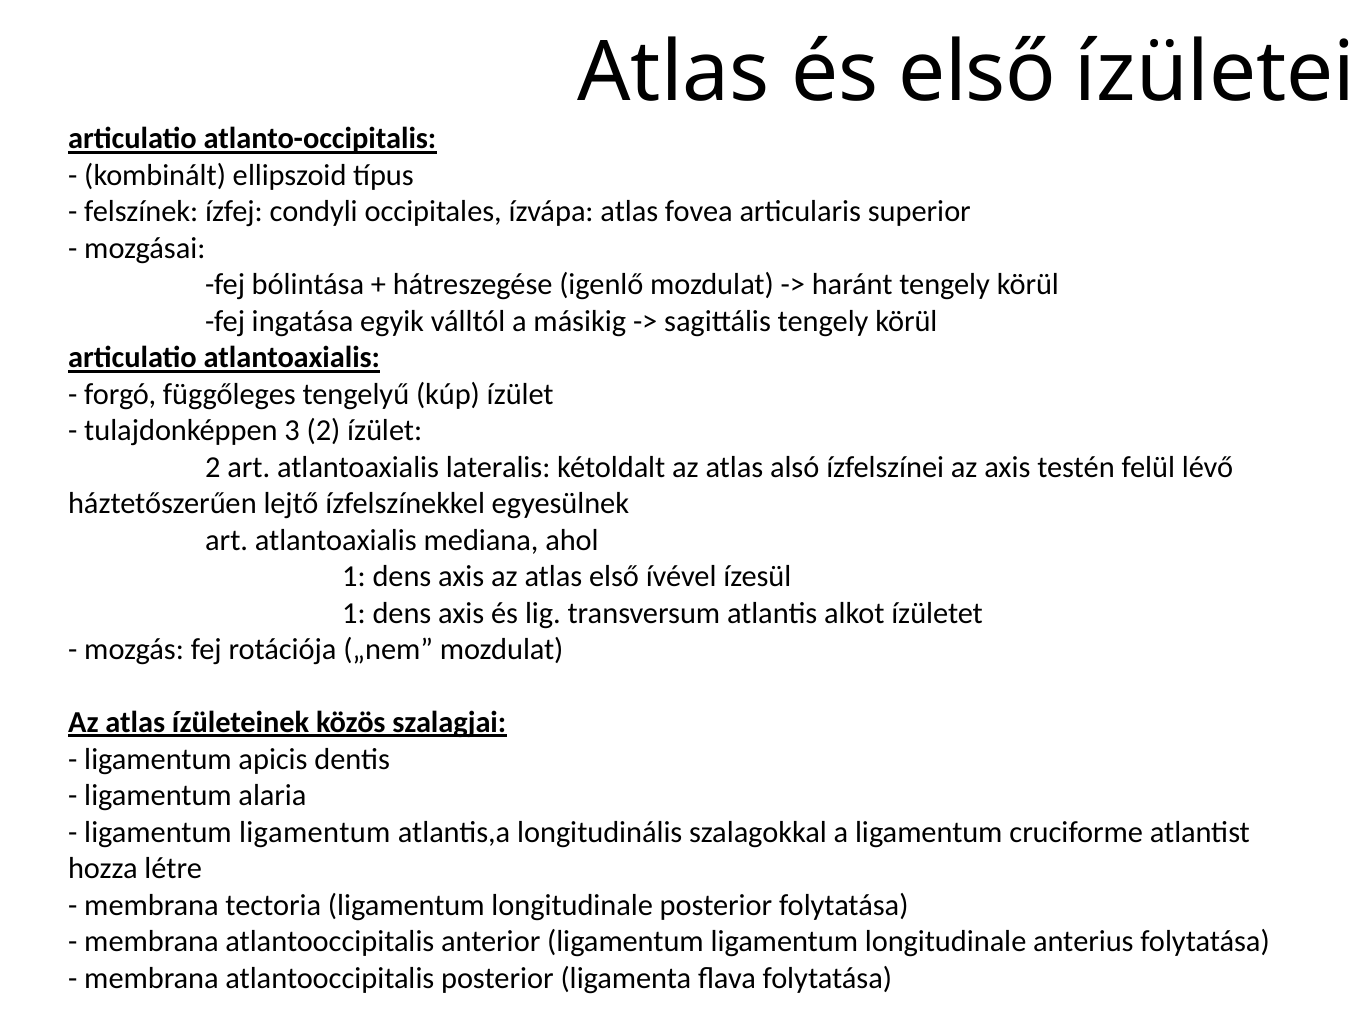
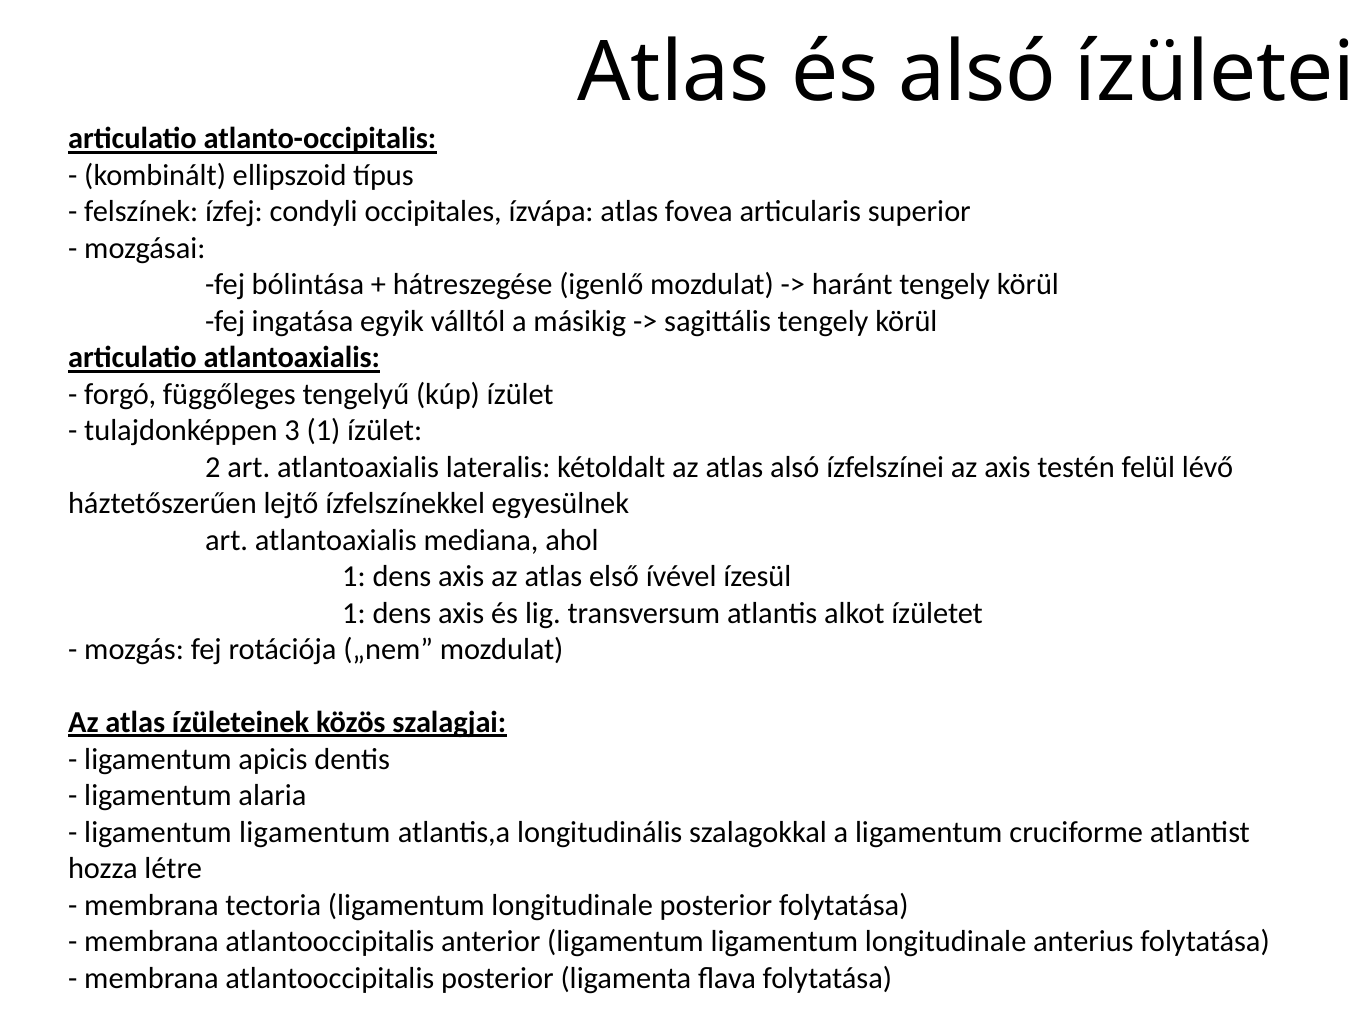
és első: első -> alsó
3 2: 2 -> 1
